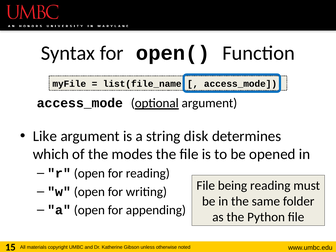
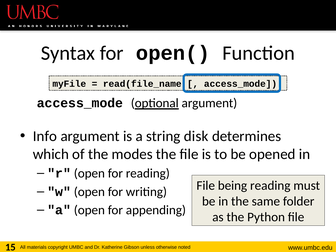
list(file_name: list(file_name -> read(file_name
Like: Like -> Info
